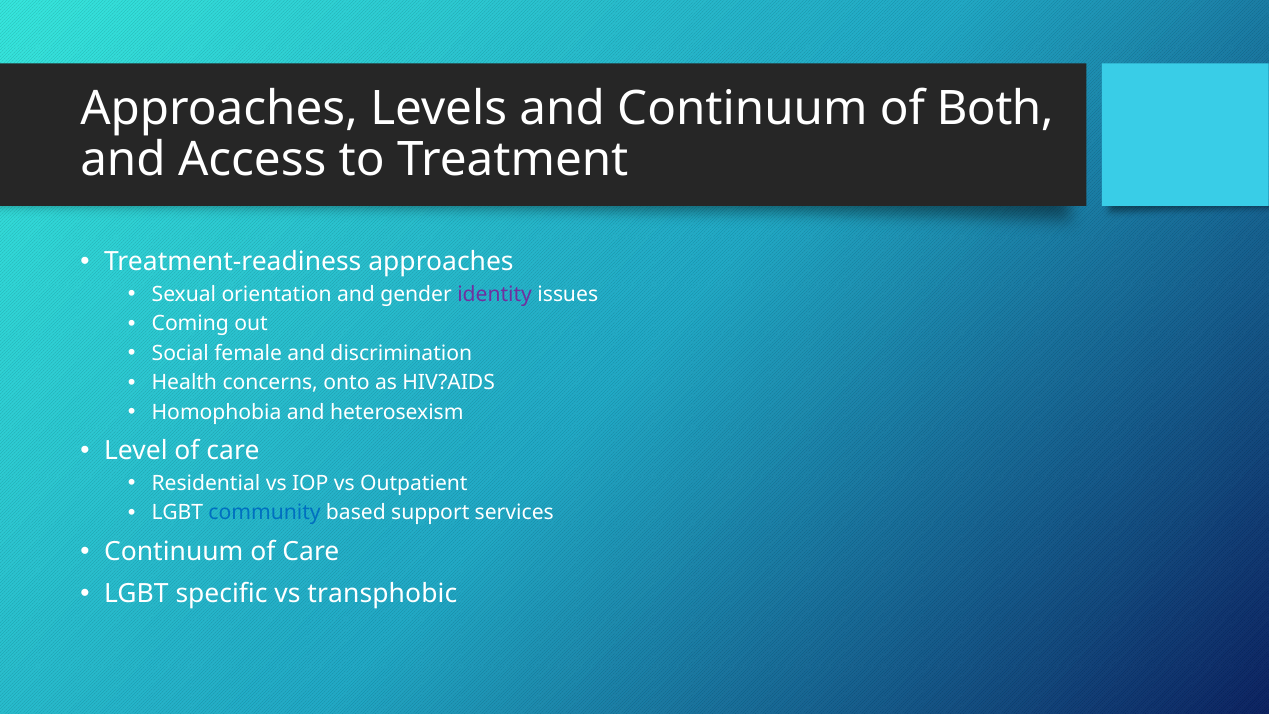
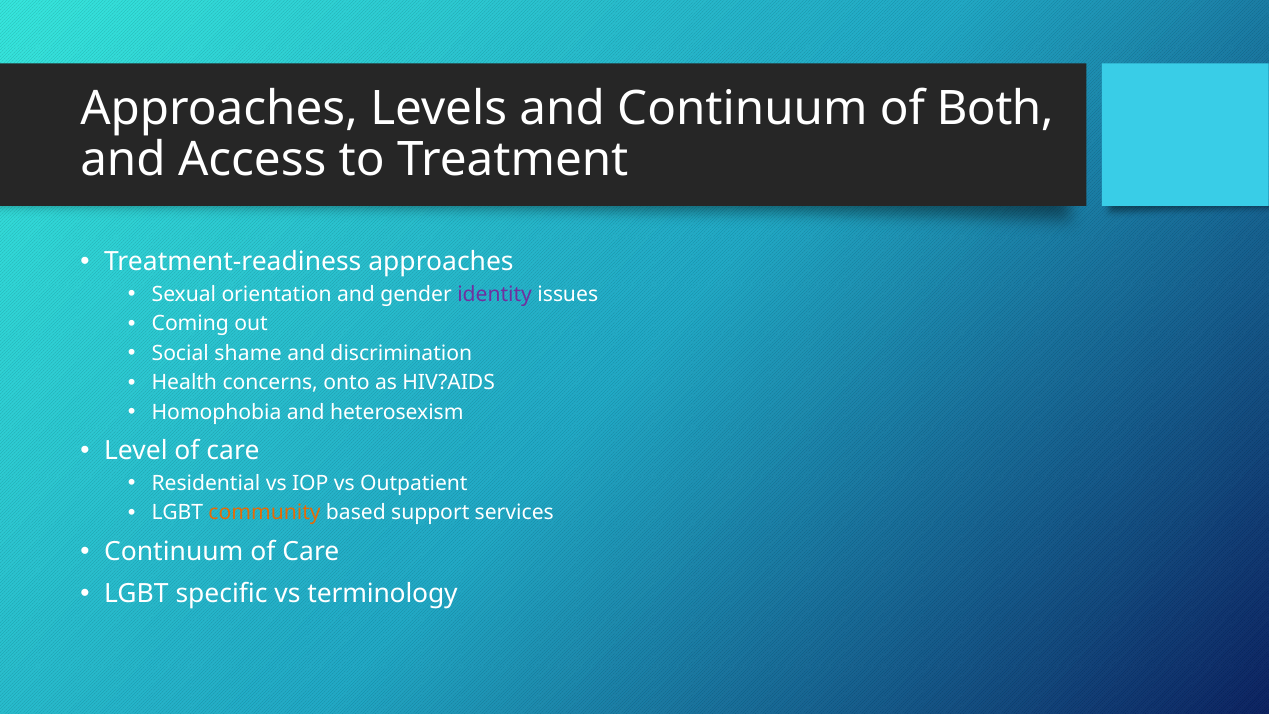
female: female -> shame
community colour: blue -> orange
transphobic: transphobic -> terminology
